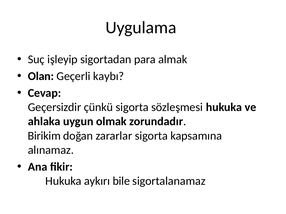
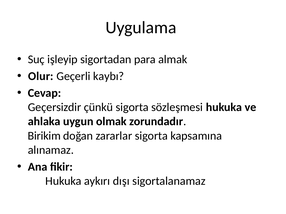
Olan: Olan -> Olur
bile: bile -> dışı
